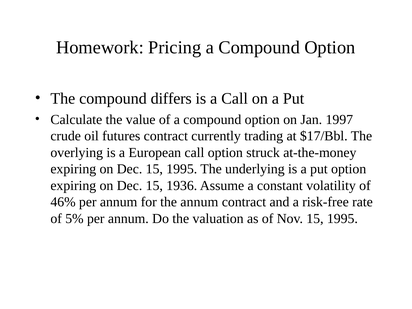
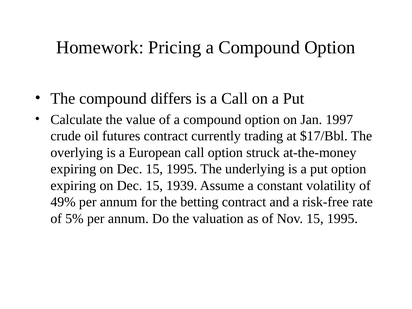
1936: 1936 -> 1939
46%: 46% -> 49%
the annum: annum -> betting
